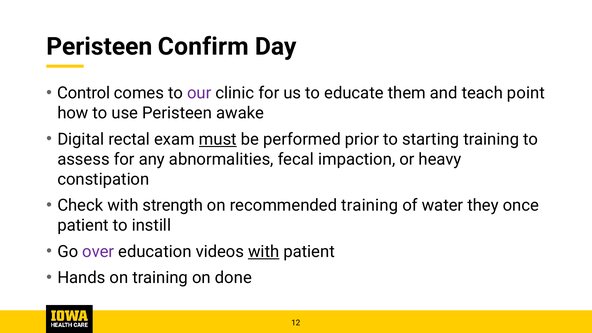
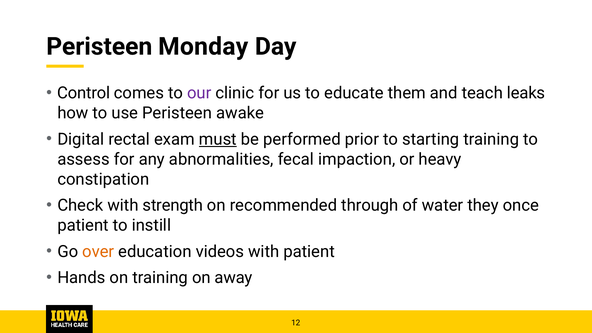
Confirm: Confirm -> Monday
point: point -> leaks
recommended training: training -> through
over colour: purple -> orange
with at (264, 252) underline: present -> none
done: done -> away
